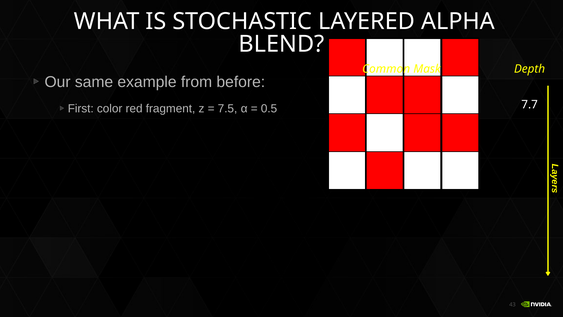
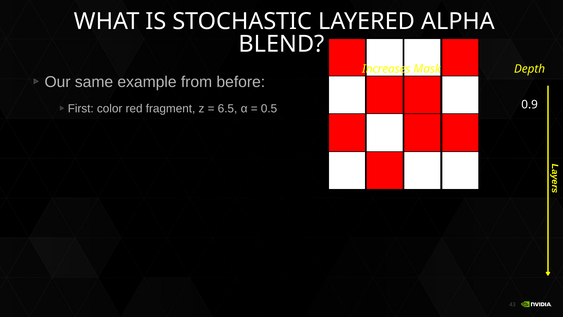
Common: Common -> Increases
7.7: 7.7 -> 0.9
7.5: 7.5 -> 6.5
